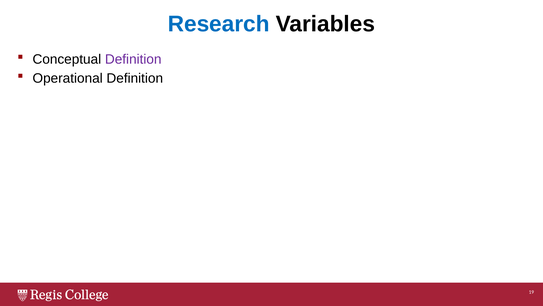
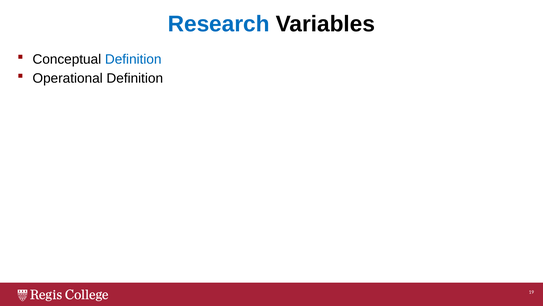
Definition at (133, 59) colour: purple -> blue
